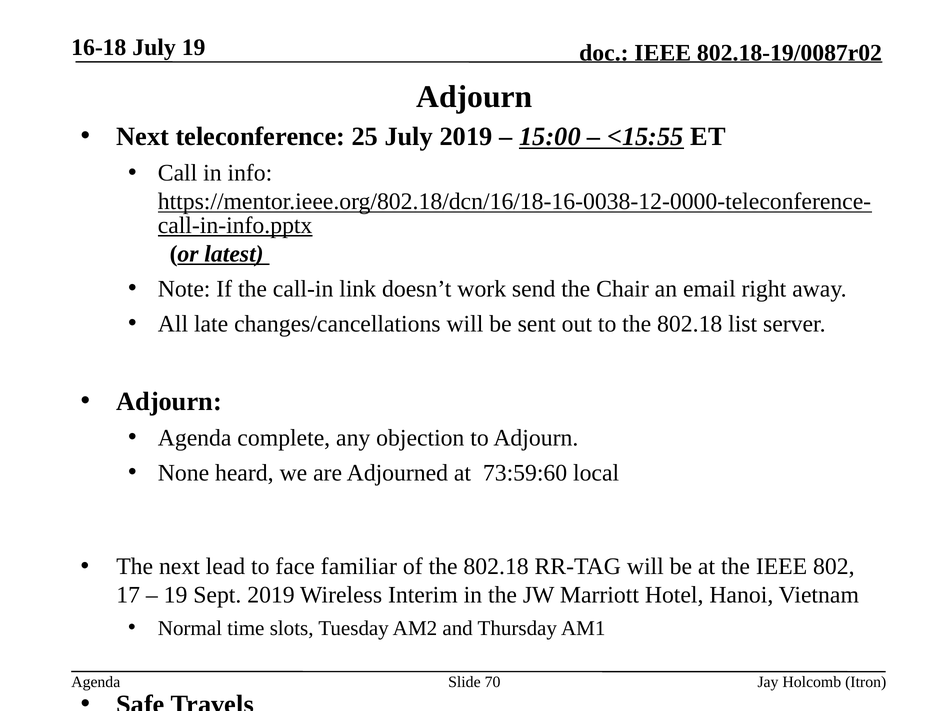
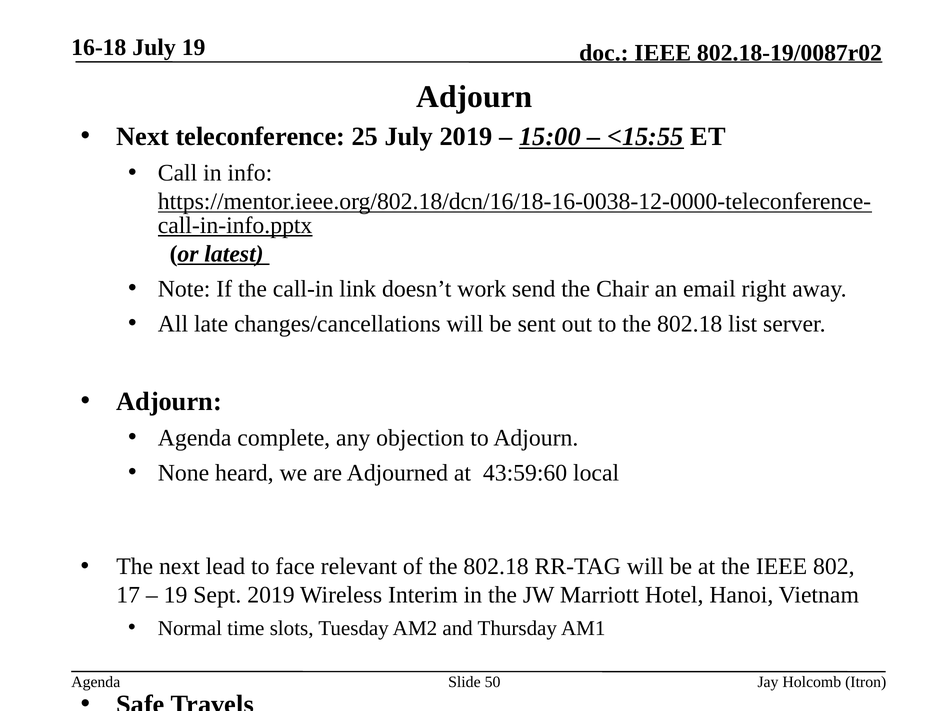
73:59:60: 73:59:60 -> 43:59:60
familiar: familiar -> relevant
70: 70 -> 50
